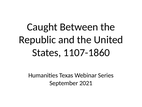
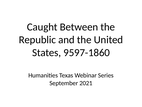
1107-1860: 1107-1860 -> 9597-1860
